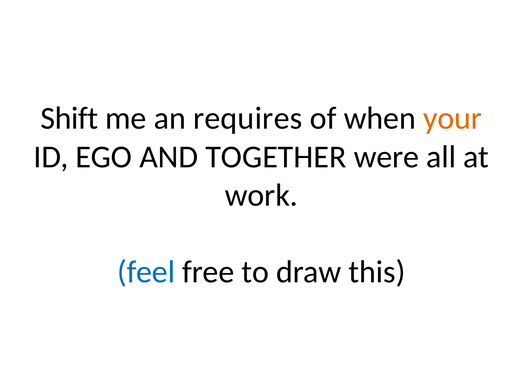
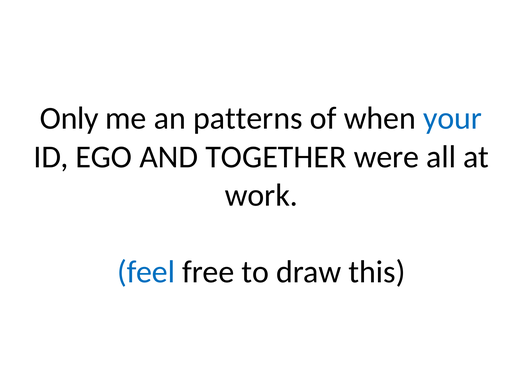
Shift: Shift -> Only
requires: requires -> patterns
your colour: orange -> blue
